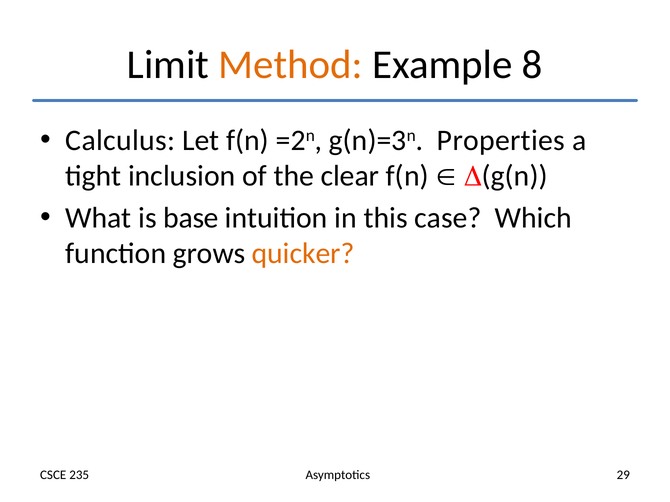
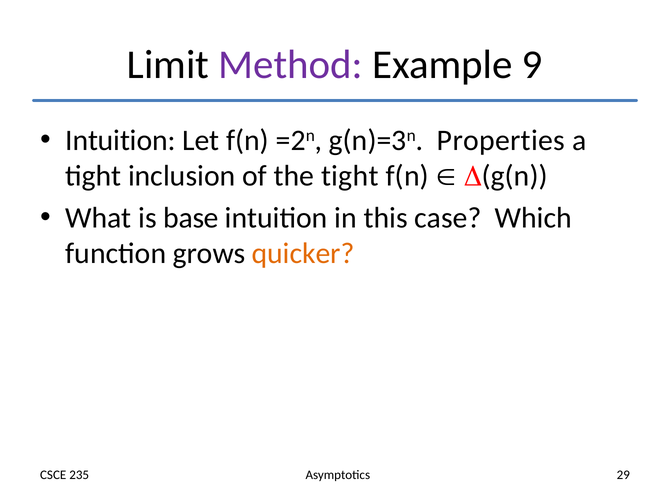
Method colour: orange -> purple
8: 8 -> 9
Calculus at (120, 141): Calculus -> Intuition
the clear: clear -> tight
